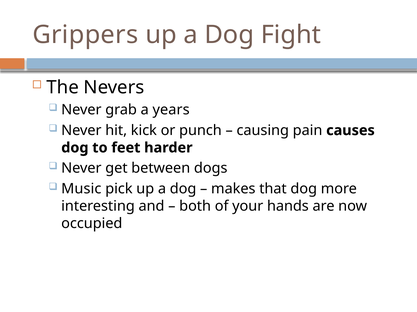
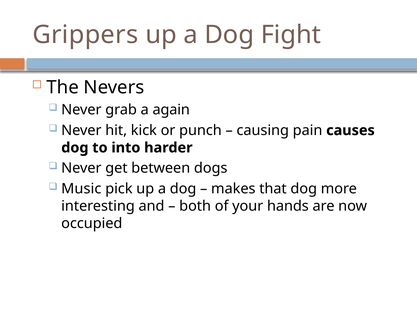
years: years -> again
feet: feet -> into
